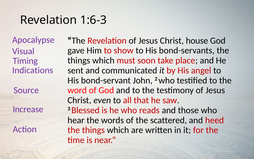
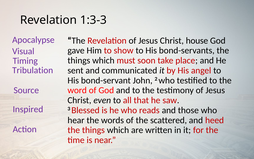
1:6-3: 1:6-3 -> 1:3-3
Indications: Indications -> Tribulation
Increase: Increase -> Inspired
